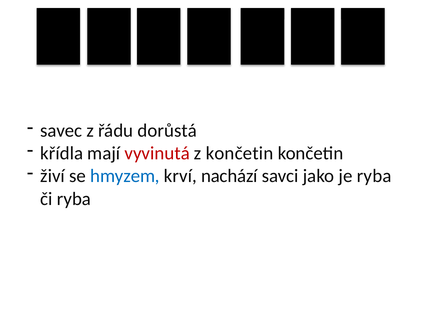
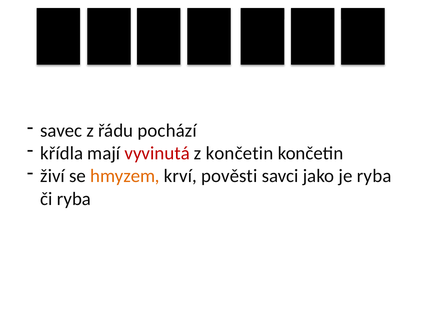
dorůstá: dorůstá -> pochází
hmyzem colour: blue -> orange
nachází: nachází -> pověsti
